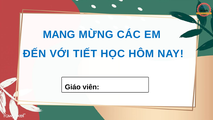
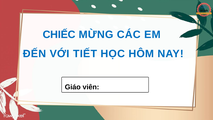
MANG: MANG -> CHIẾC
